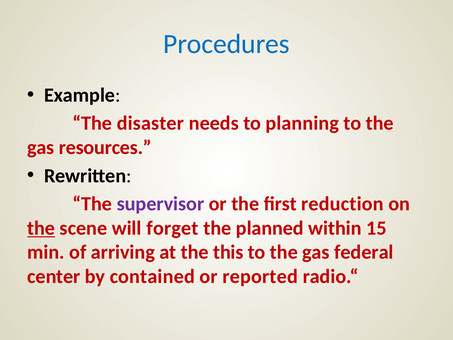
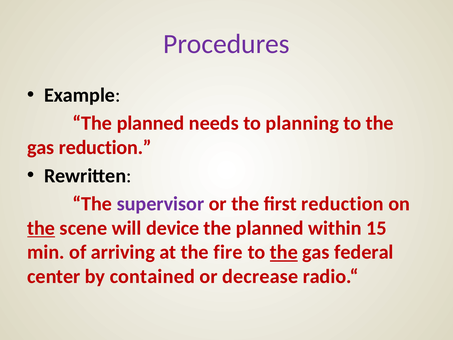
Procedures colour: blue -> purple
disaster at (150, 123): disaster -> planned
gas resources: resources -> reduction
forget: forget -> device
this: this -> fire
the at (284, 252) underline: none -> present
reported: reported -> decrease
